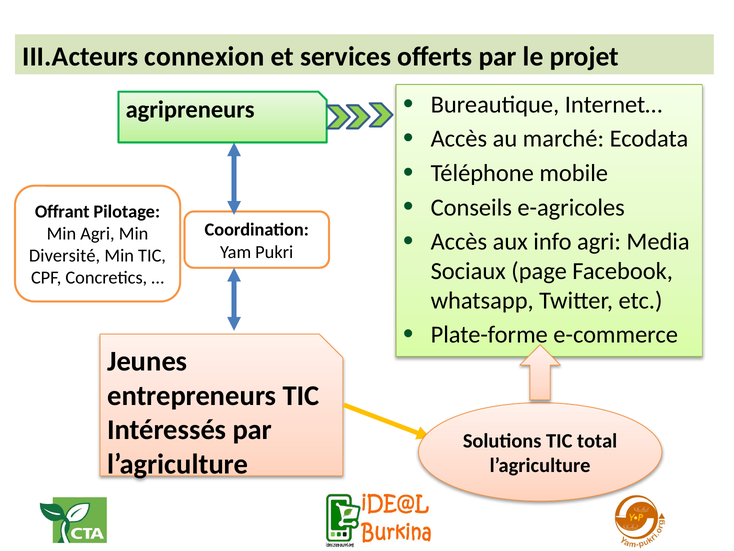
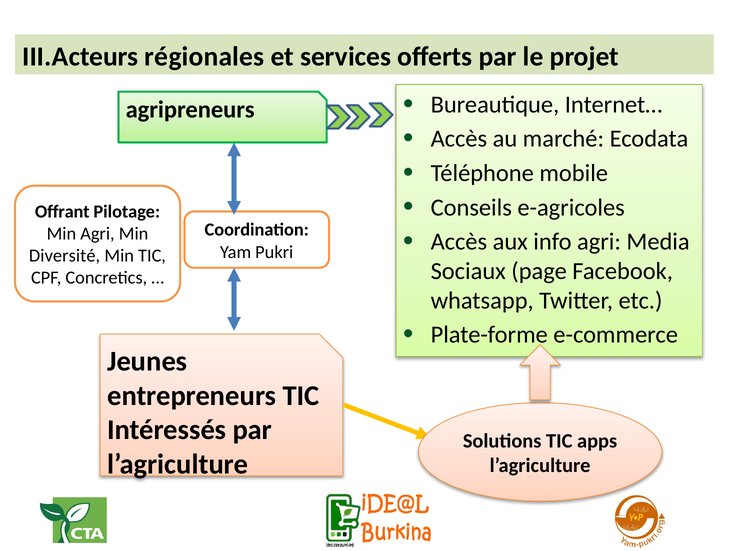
connexion: connexion -> régionales
total: total -> apps
